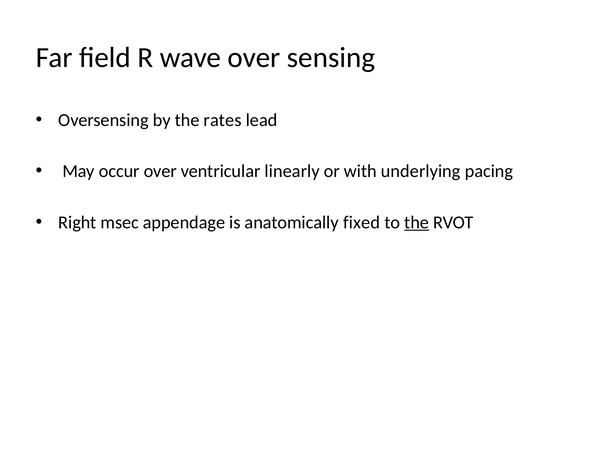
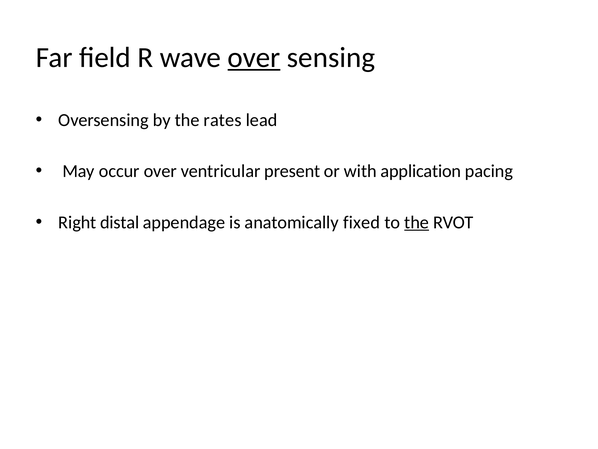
over at (254, 57) underline: none -> present
linearly: linearly -> present
underlying: underlying -> application
msec: msec -> distal
